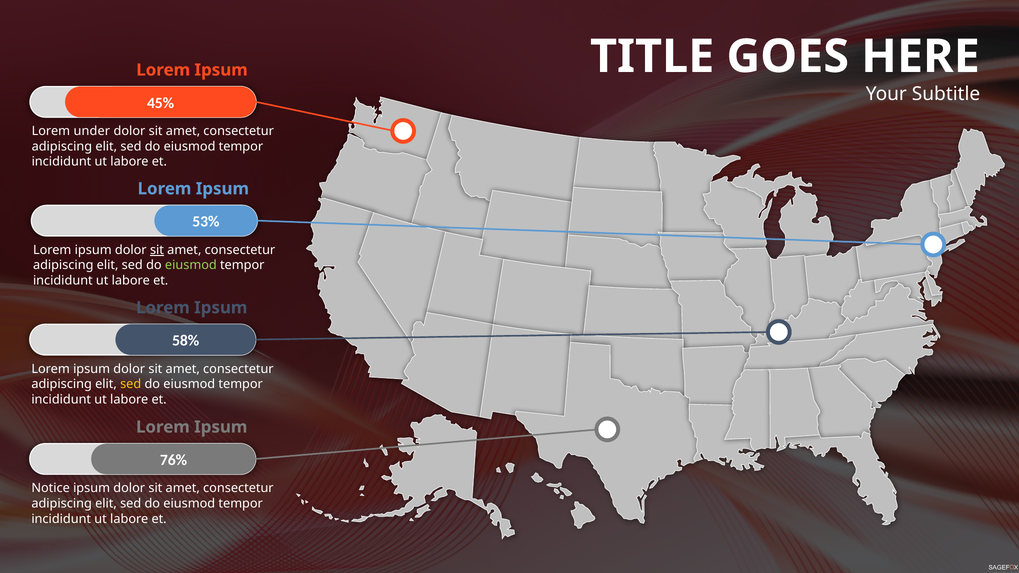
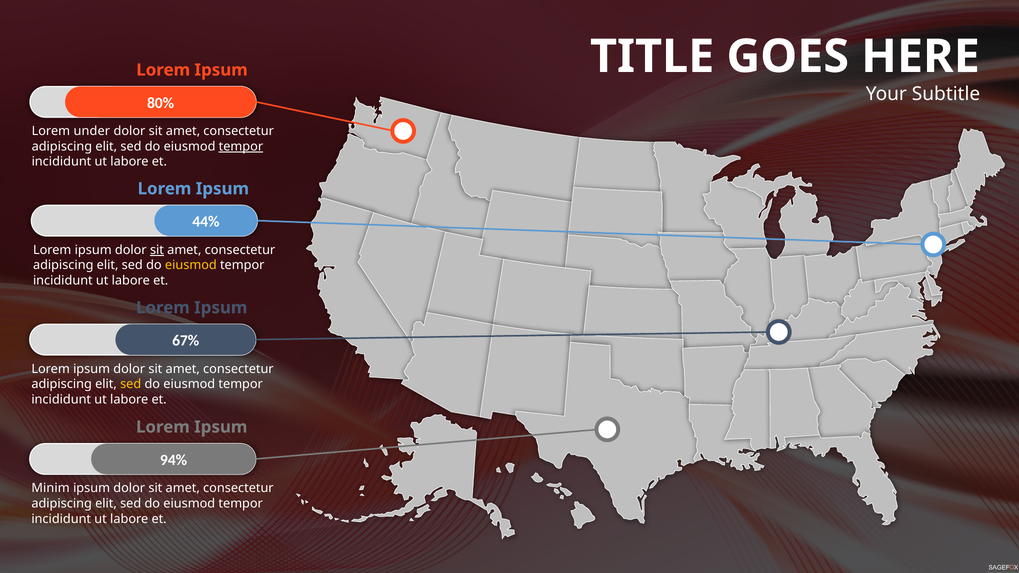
45%: 45% -> 80%
tempor at (241, 147) underline: none -> present
53%: 53% -> 44%
eiusmod at (191, 265) colour: light green -> yellow
58%: 58% -> 67%
76%: 76% -> 94%
Notice: Notice -> Minim
